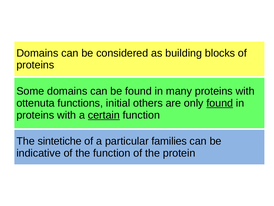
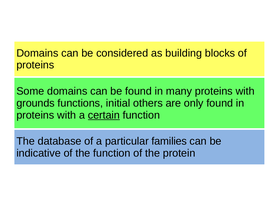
ottenuta: ottenuta -> grounds
found at (220, 103) underline: present -> none
sintetiche: sintetiche -> database
